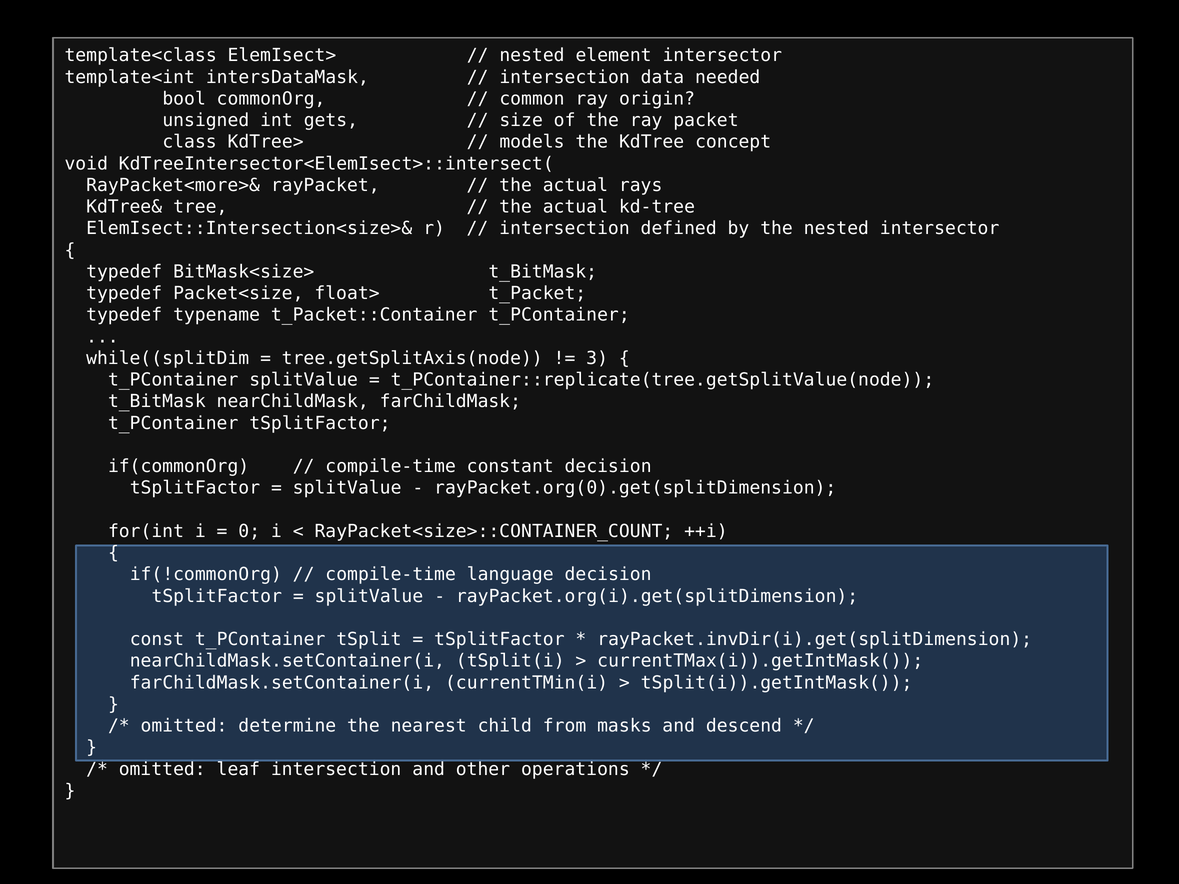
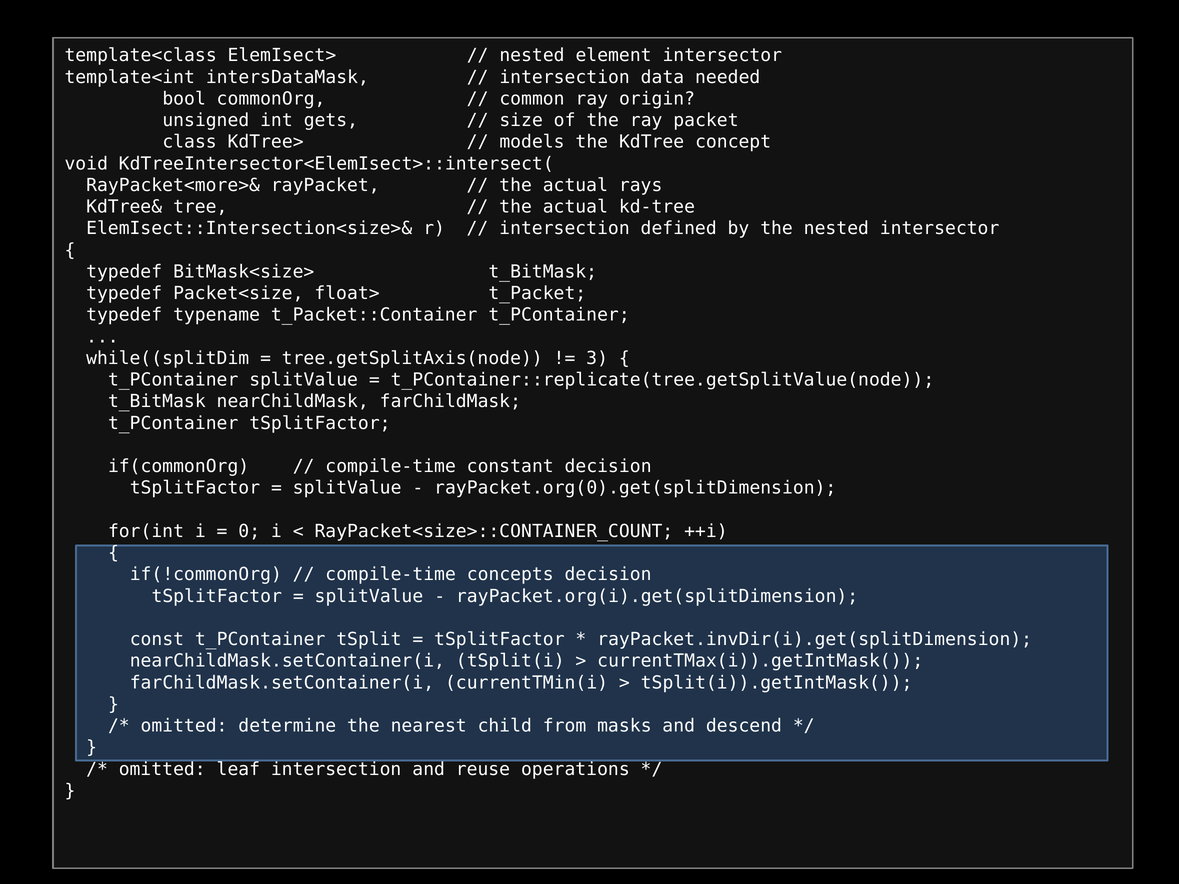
language: language -> concepts
other: other -> reuse
